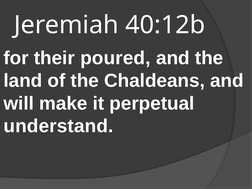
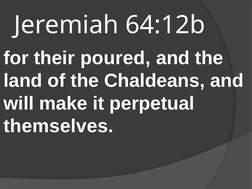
40:12b: 40:12b -> 64:12b
understand: understand -> themselves
